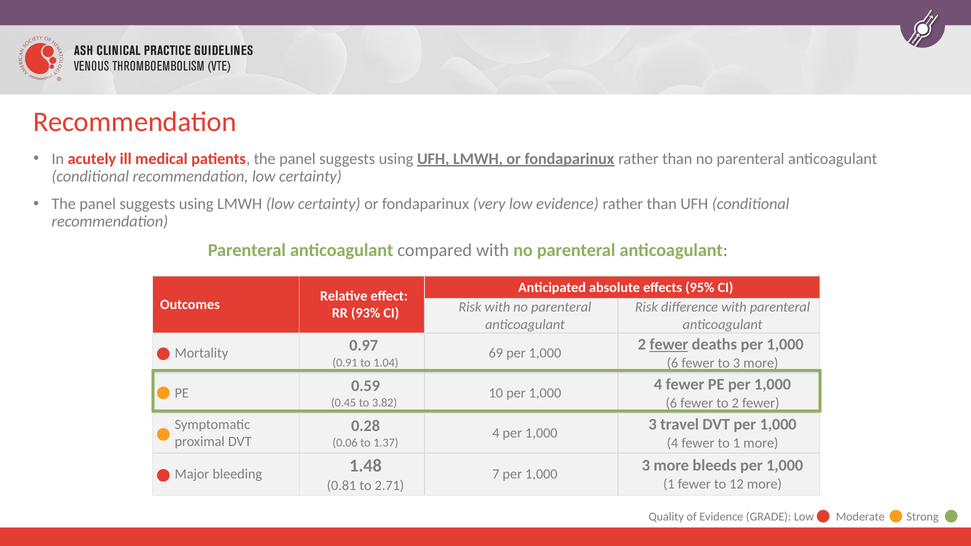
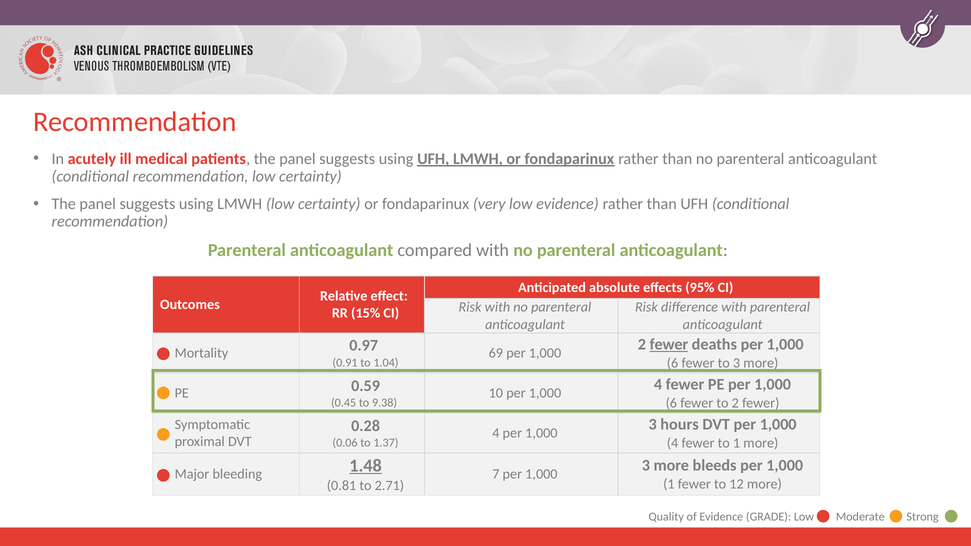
93%: 93% -> 15%
3.82: 3.82 -> 9.38
travel: travel -> hours
1.48 underline: none -> present
